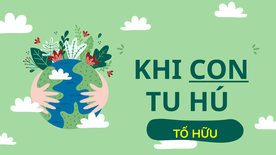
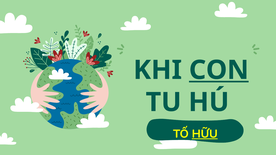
HỮU underline: none -> present
